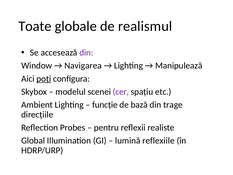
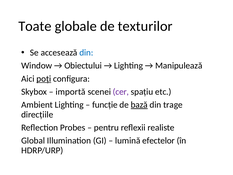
realismul: realismul -> texturilor
din at (86, 53) colour: purple -> blue
Navigarea: Navigarea -> Obiectului
modelul: modelul -> importă
bază underline: none -> present
reflexiile: reflexiile -> efectelor
